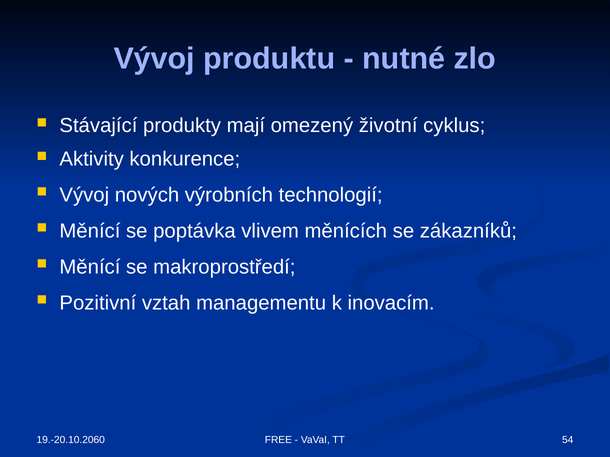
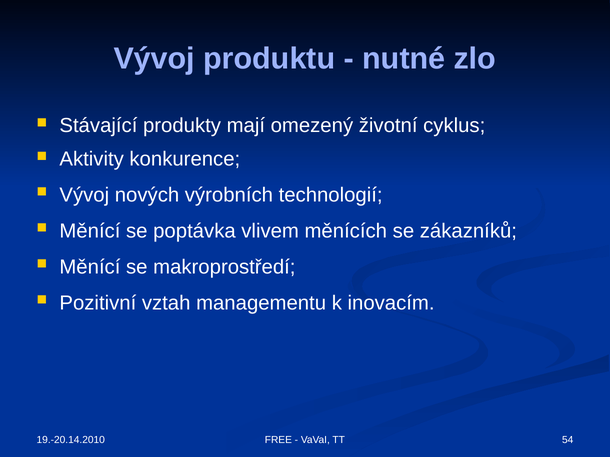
19.-20.10.2060: 19.-20.10.2060 -> 19.-20.14.2010
